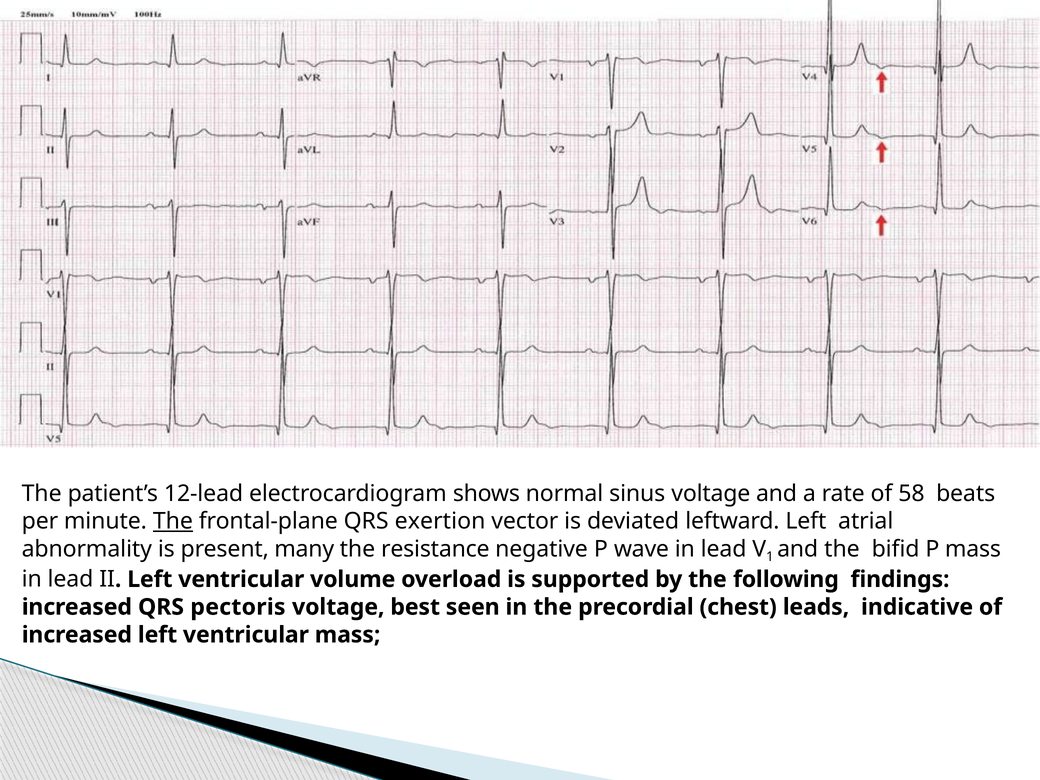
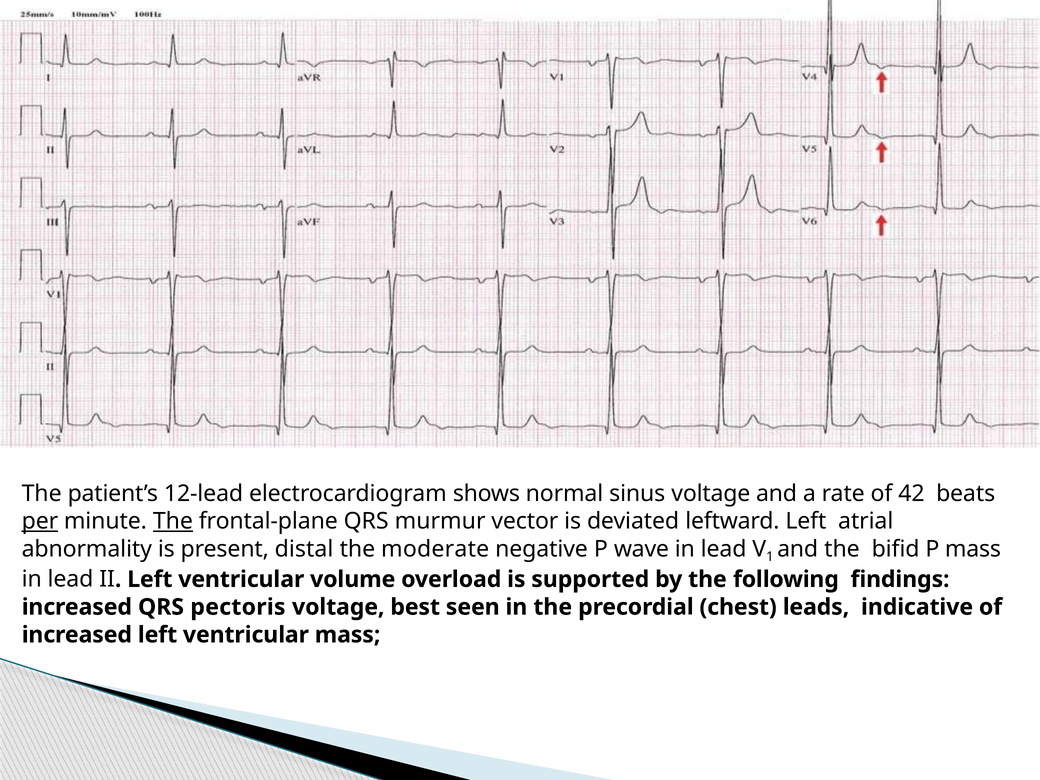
58: 58 -> 42
per underline: none -> present
exertion: exertion -> murmur
many: many -> distal
resistance: resistance -> moderate
